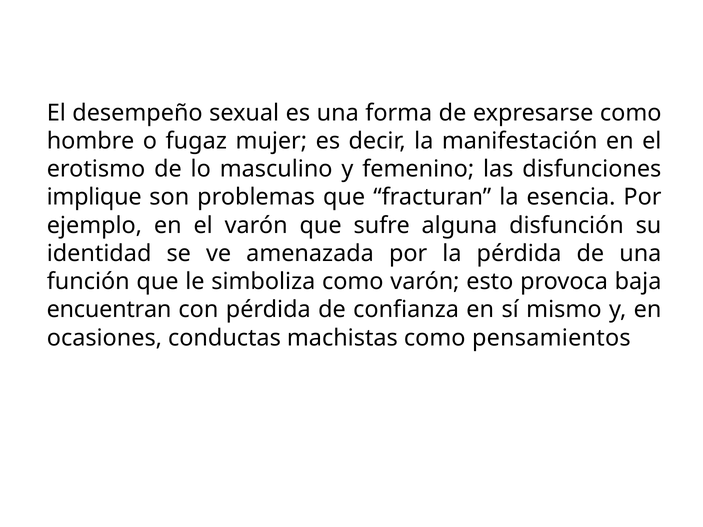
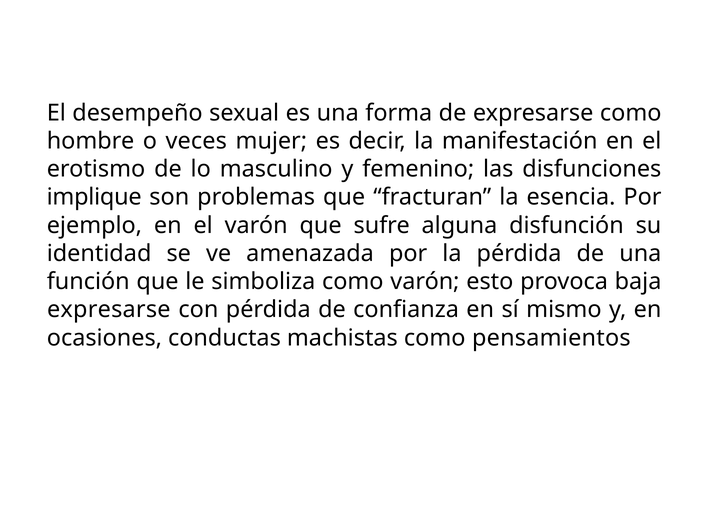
fugaz: fugaz -> veces
encuentran at (109, 310): encuentran -> expresarse
